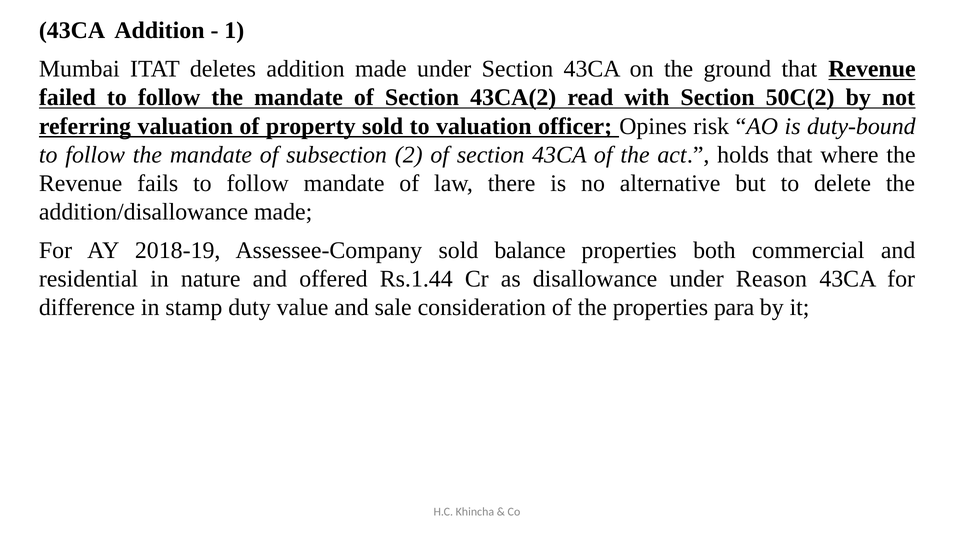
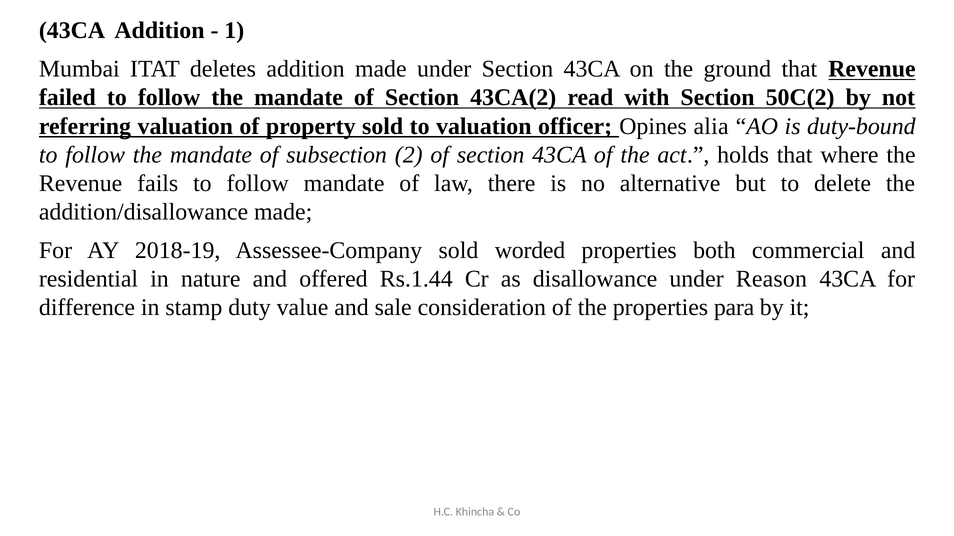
risk: risk -> alia
balance: balance -> worded
